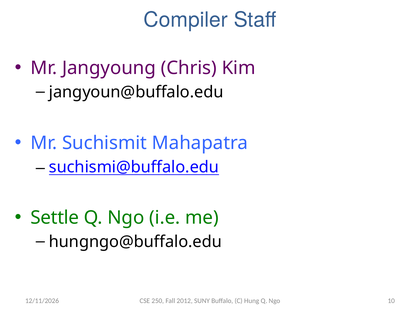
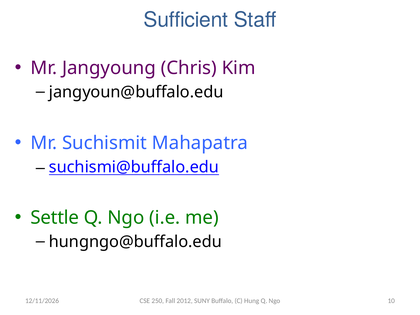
Compiler: Compiler -> Sufficient
